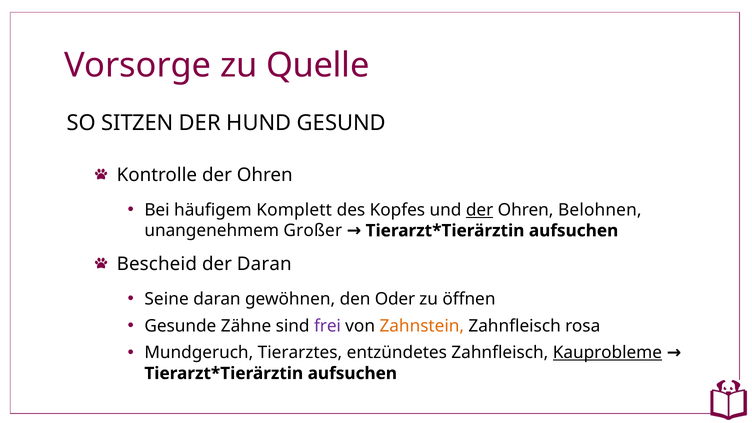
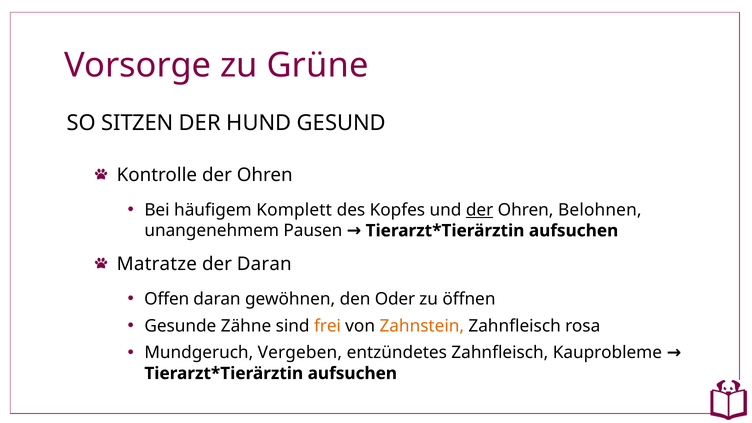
Quelle: Quelle -> Grüne
Großer: Großer -> Pausen
Bescheid: Bescheid -> Matratze
Seine: Seine -> Offen
frei colour: purple -> orange
Tierarztes: Tierarztes -> Vergeben
Kauprobleme underline: present -> none
